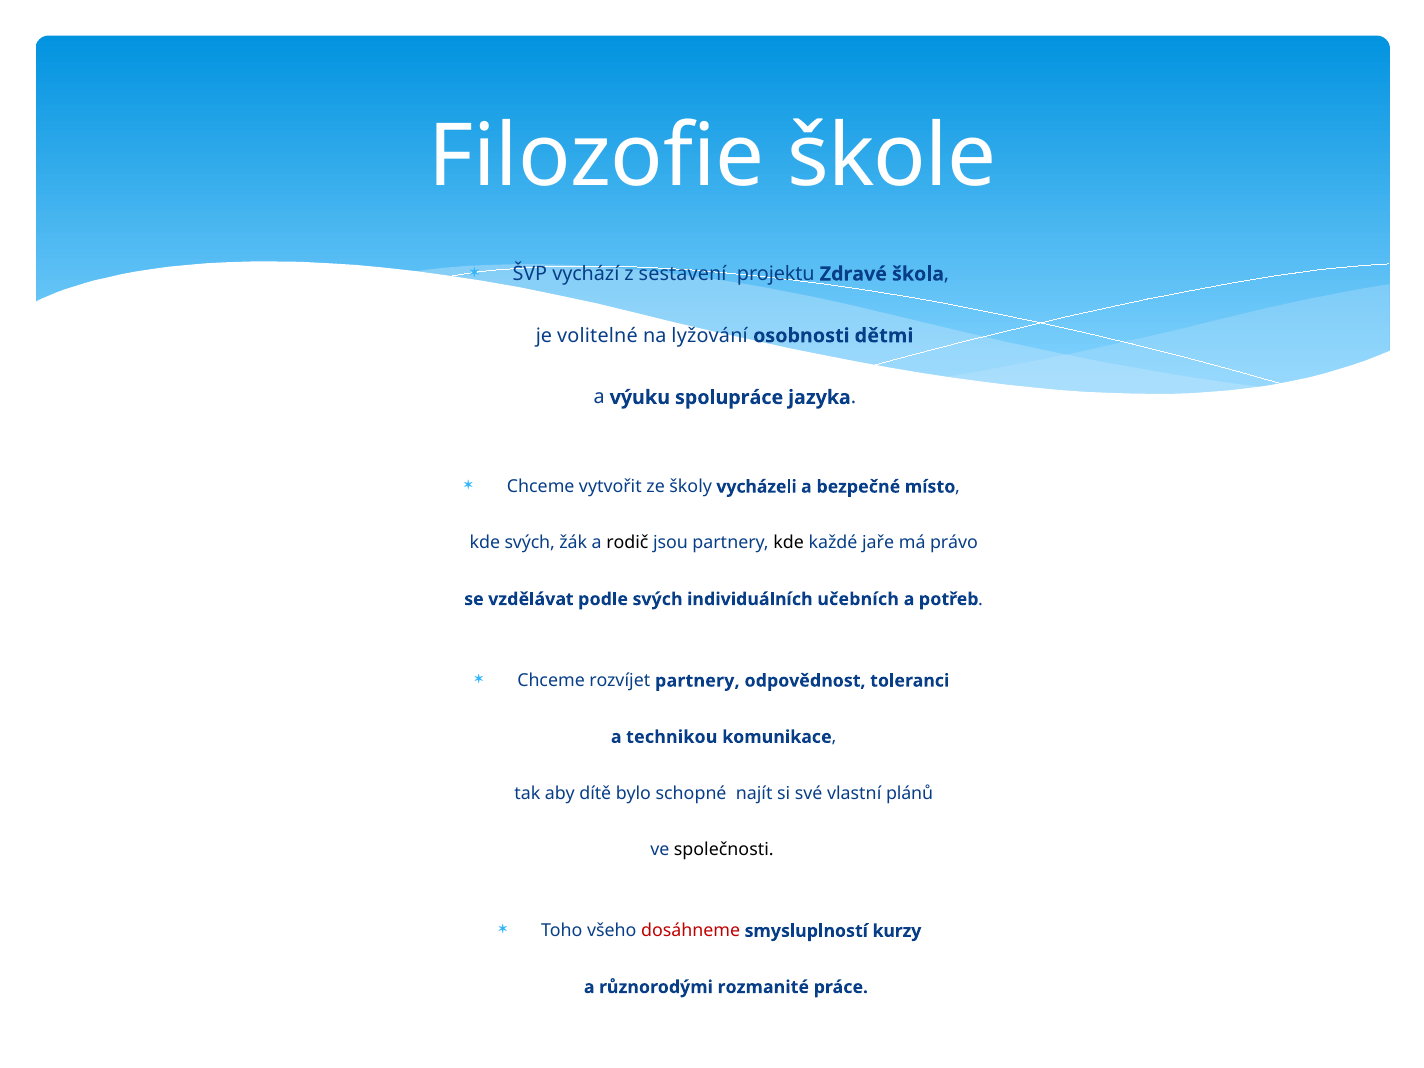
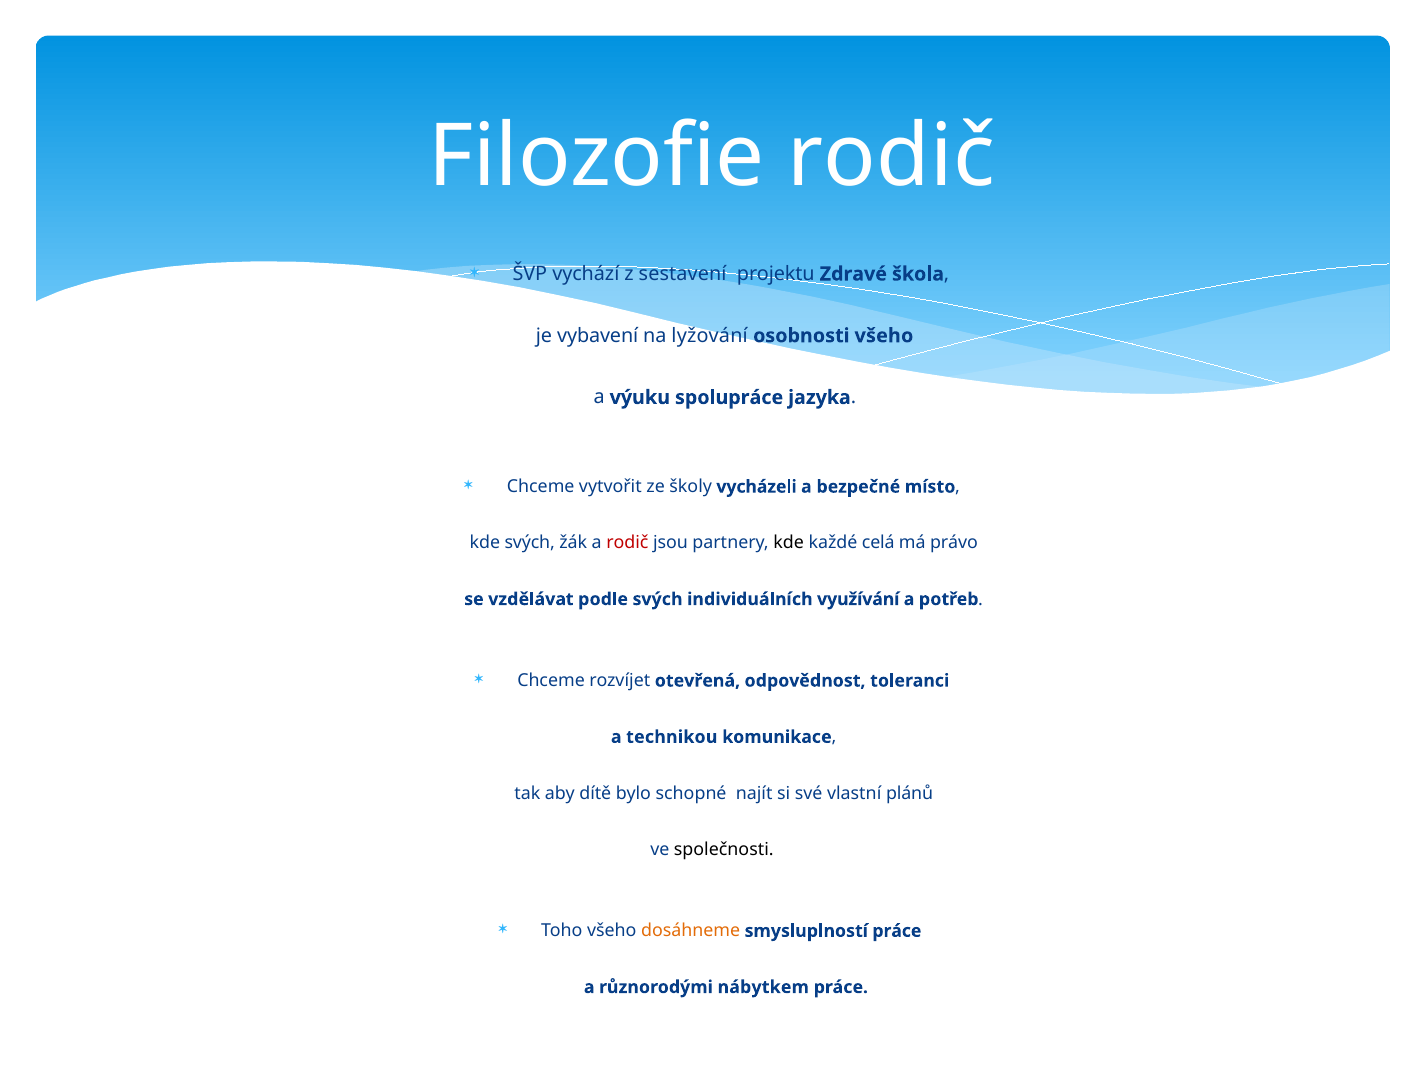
Filozofie škole: škole -> rodič
volitelné: volitelné -> vybavení
osobnosti dětmi: dětmi -> všeho
rodič at (627, 543) colour: black -> red
jaře: jaře -> celá
učebních: učebních -> využívání
rozvíjet partnery: partnery -> otevřená
dosáhneme colour: red -> orange
smysluplností kurzy: kurzy -> práce
rozmanité: rozmanité -> nábytkem
